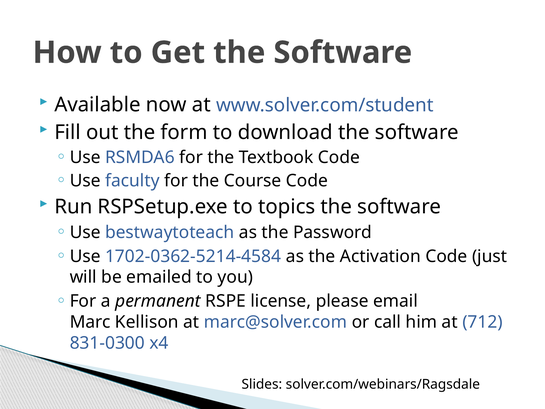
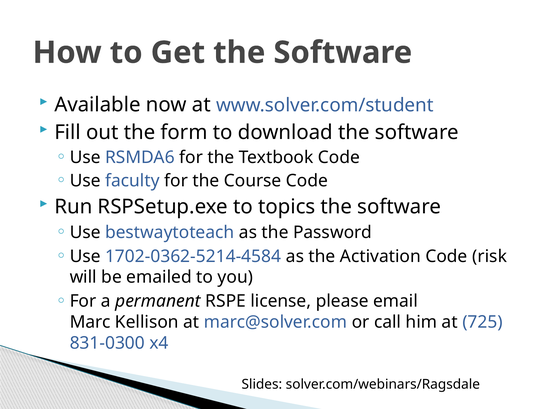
just: just -> risk
712: 712 -> 725
